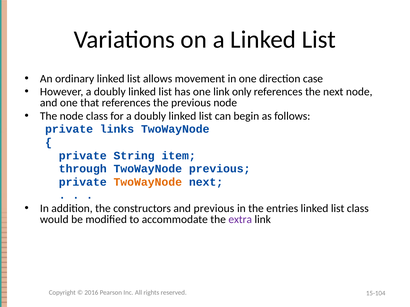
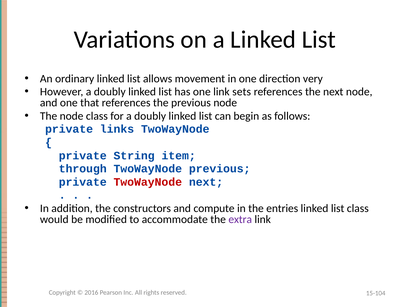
case: case -> very
only: only -> sets
TwoWayNode at (148, 182) colour: orange -> red
and previous: previous -> compute
